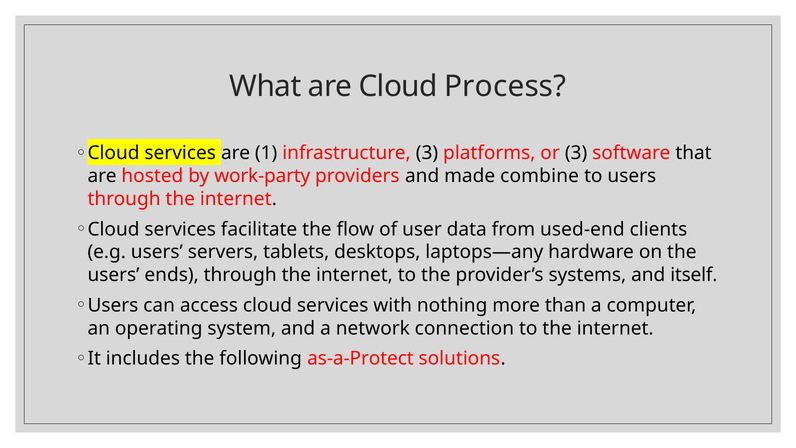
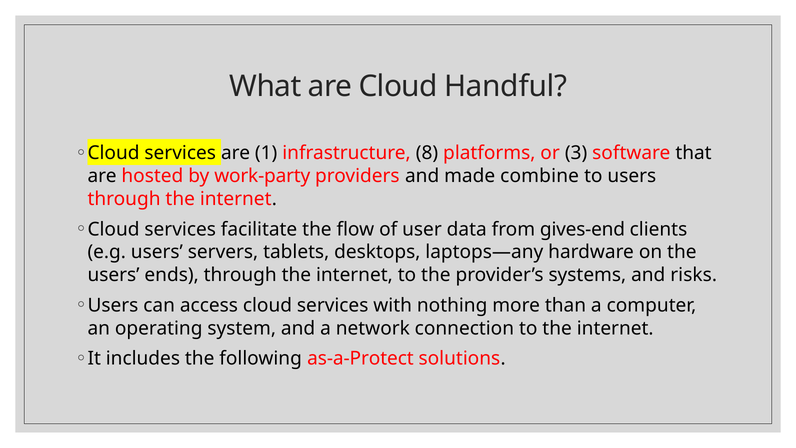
Process: Process -> Handful
infrastructure 3: 3 -> 8
used-end: used-end -> gives-end
itself: itself -> risks
